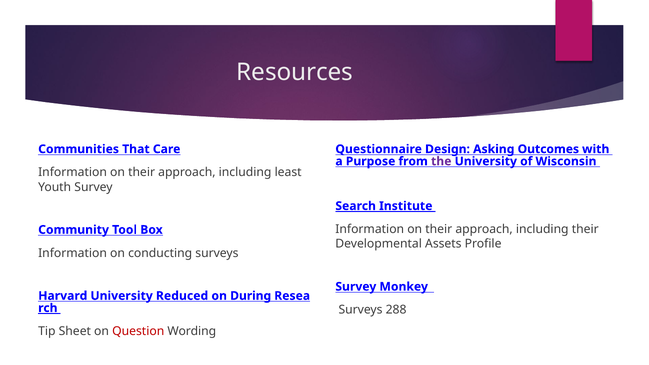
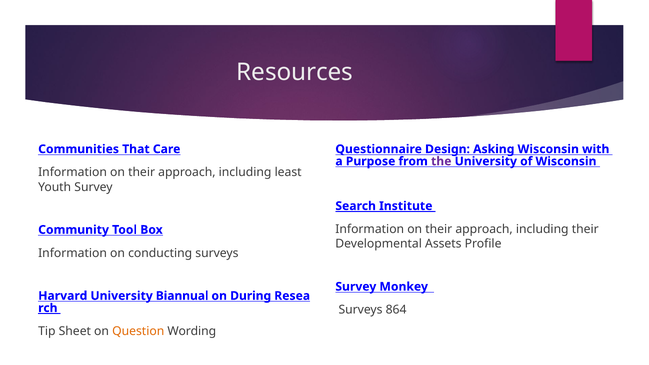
Asking Outcomes: Outcomes -> Wisconsin
Reduced: Reduced -> Biannual
288: 288 -> 864
Question colour: red -> orange
